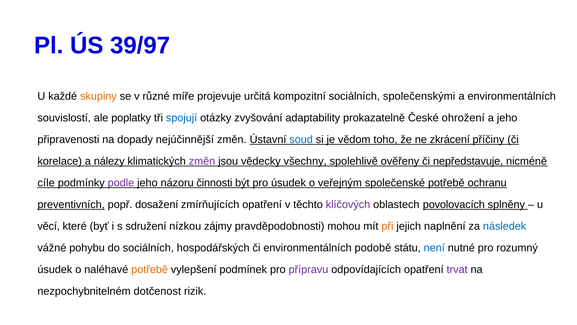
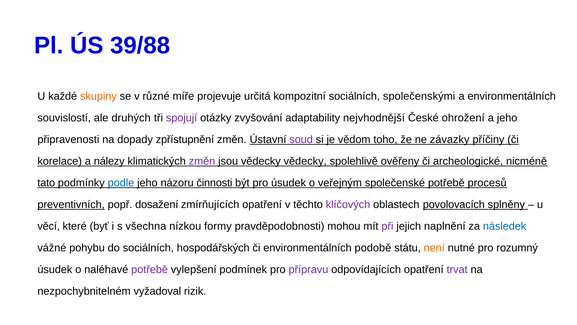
39/97: 39/97 -> 39/88
poplatky: poplatky -> druhých
spojují colour: blue -> purple
prokazatelně: prokazatelně -> nejvhodnější
nejúčinnější: nejúčinnější -> zpřístupnění
soud colour: blue -> purple
zkrácení: zkrácení -> závazky
vědecky všechny: všechny -> vědecky
nepředstavuje: nepředstavuje -> archeologické
cíle: cíle -> tato
podle colour: purple -> blue
ochranu: ochranu -> procesů
sdružení: sdružení -> všechna
zájmy: zájmy -> formy
při colour: orange -> purple
není colour: blue -> orange
potřebě at (150, 269) colour: orange -> purple
dotčenost: dotčenost -> vyžadoval
